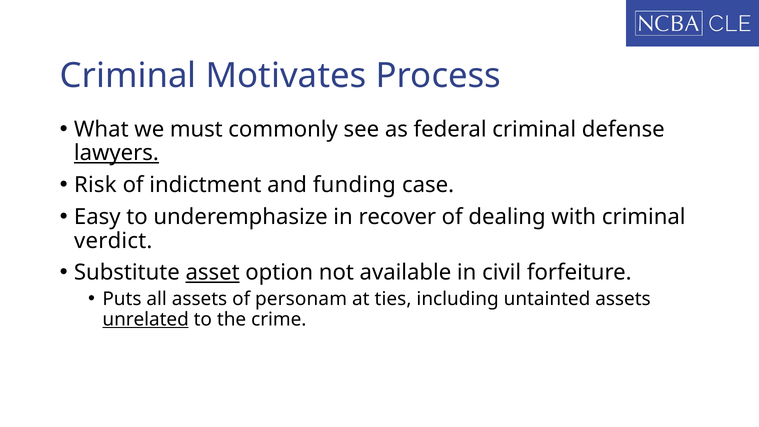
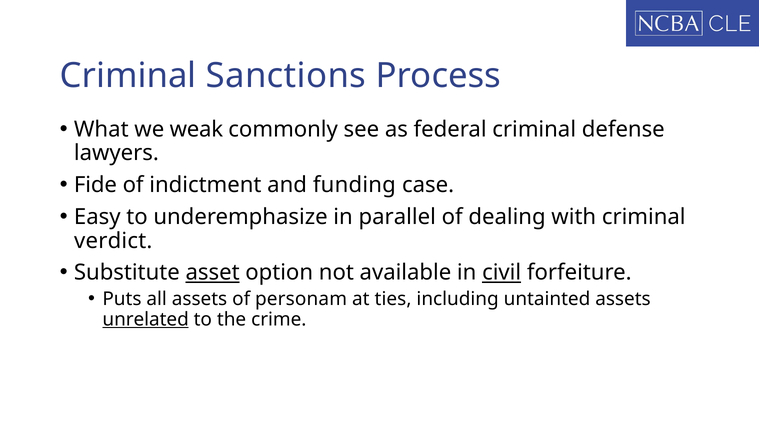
Motivates: Motivates -> Sanctions
must: must -> weak
lawyers underline: present -> none
Risk: Risk -> Fide
recover: recover -> parallel
civil underline: none -> present
